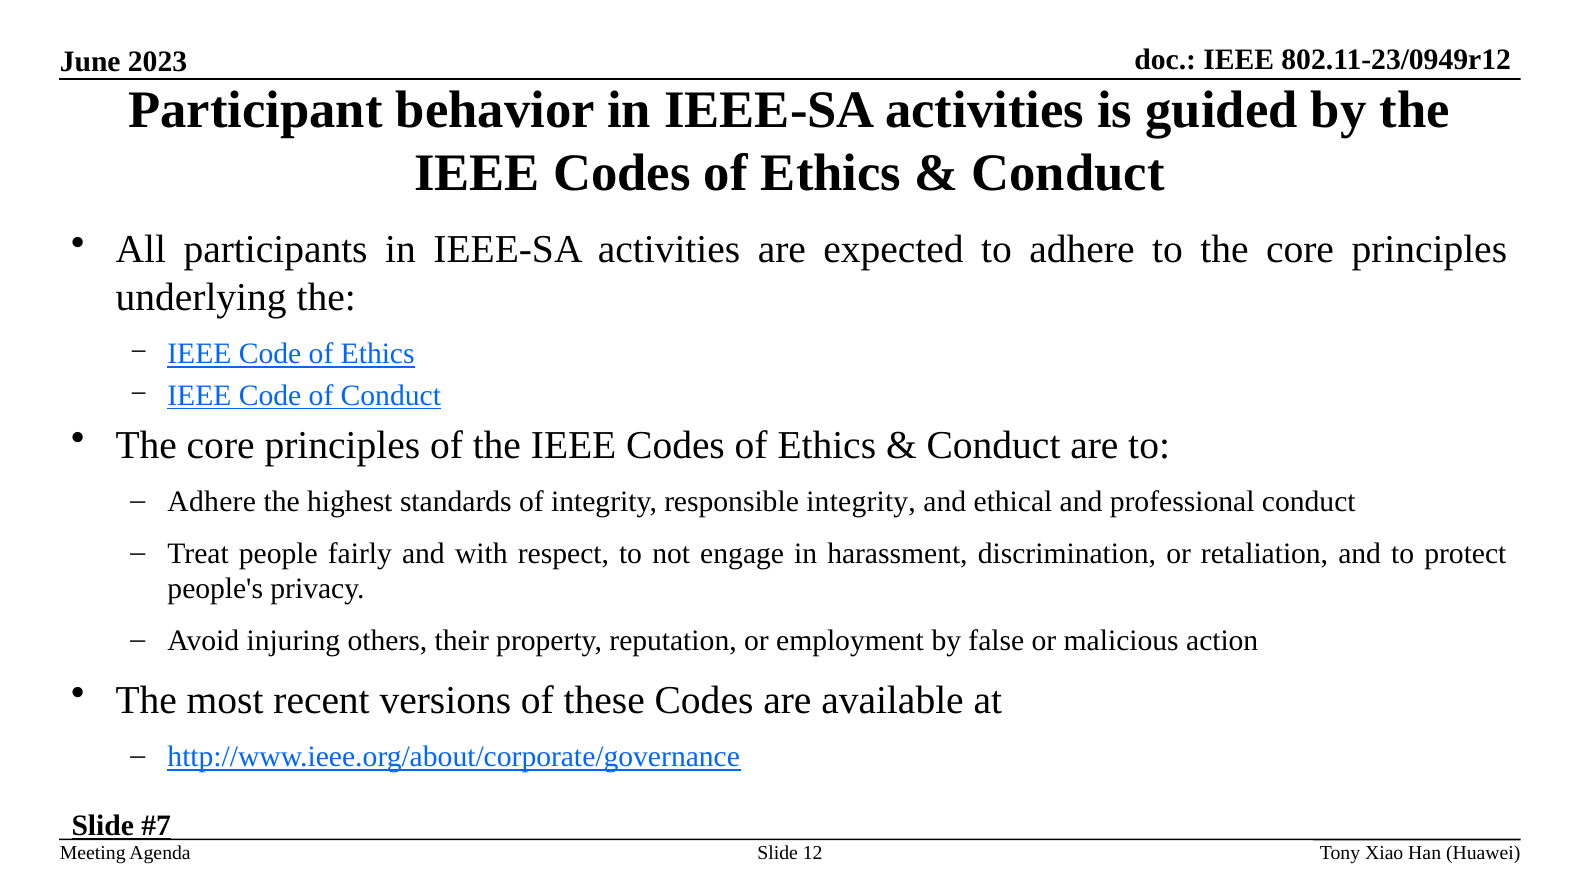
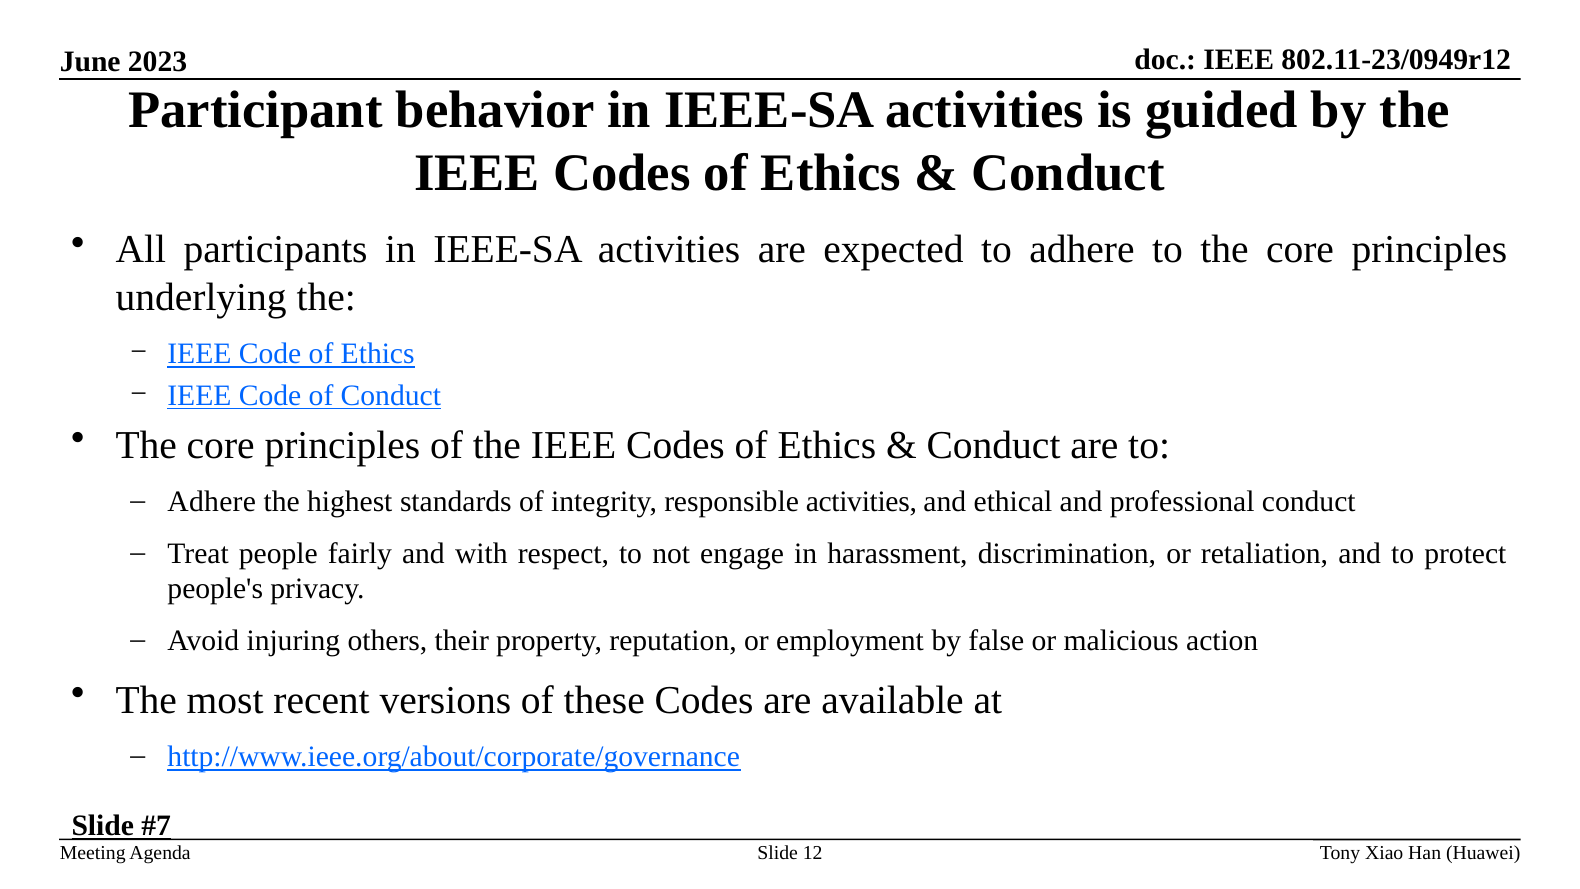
responsible integrity: integrity -> activities
